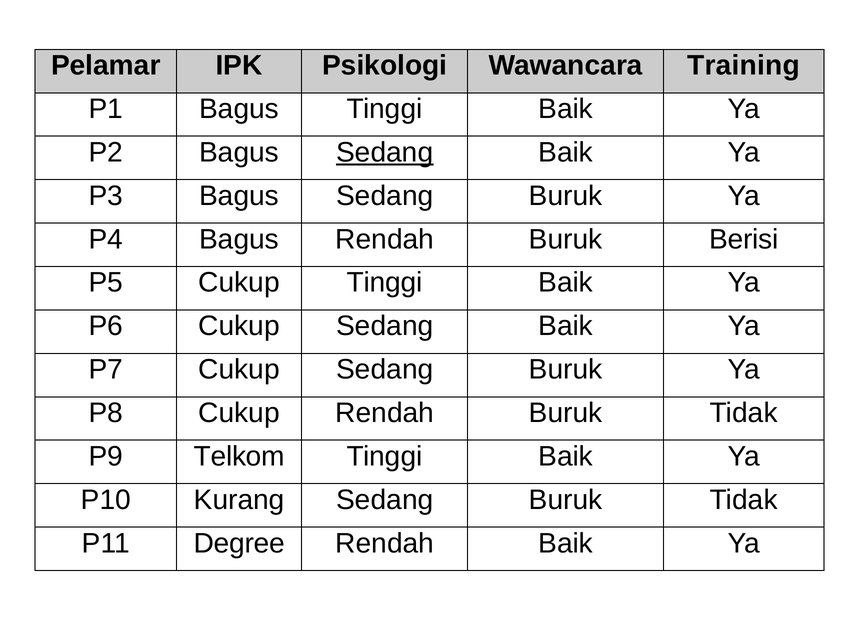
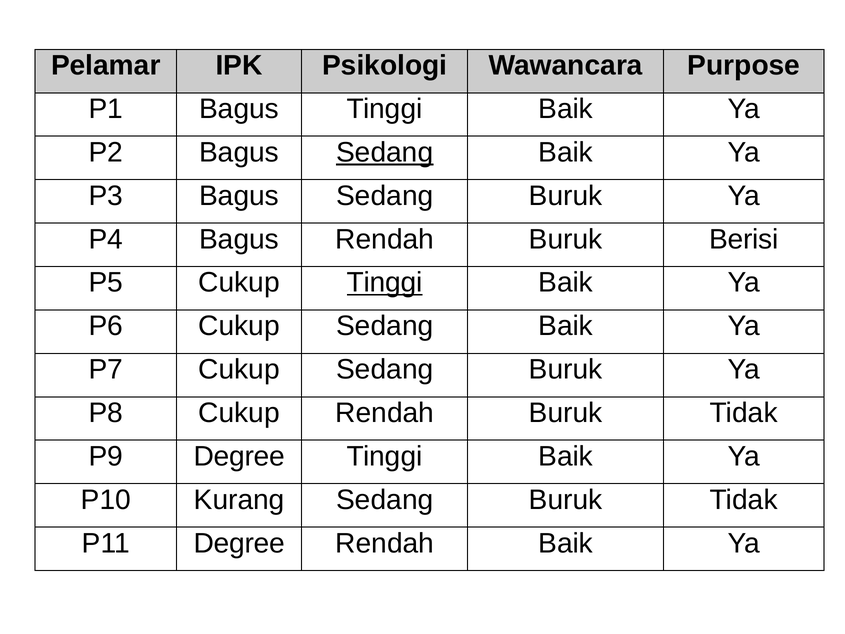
Training: Training -> Purpose
Tinggi at (385, 283) underline: none -> present
P9 Telkom: Telkom -> Degree
